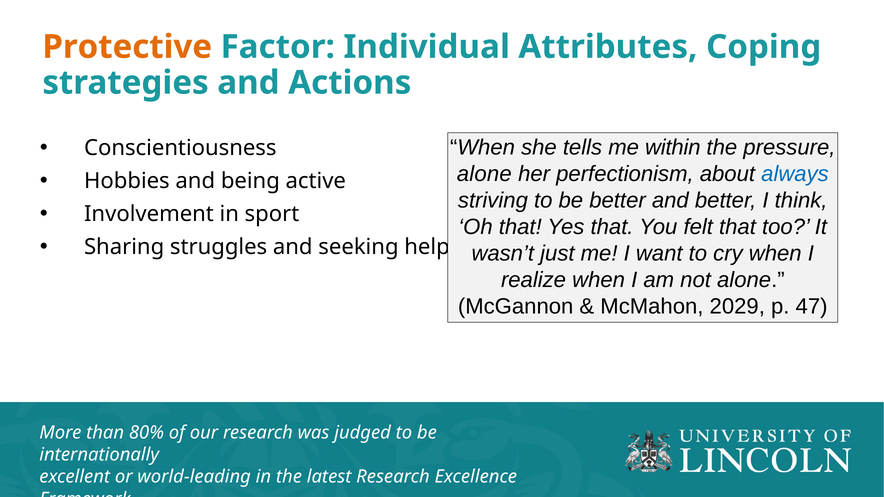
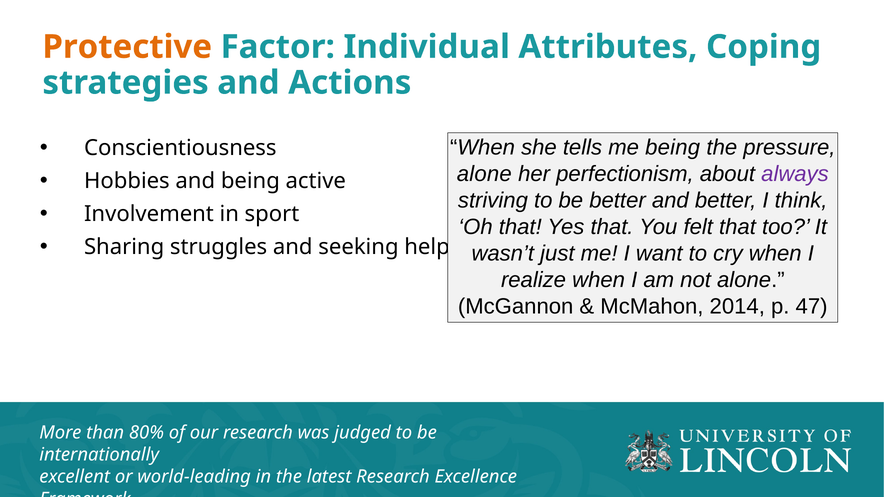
me within: within -> being
always colour: blue -> purple
2029: 2029 -> 2014
